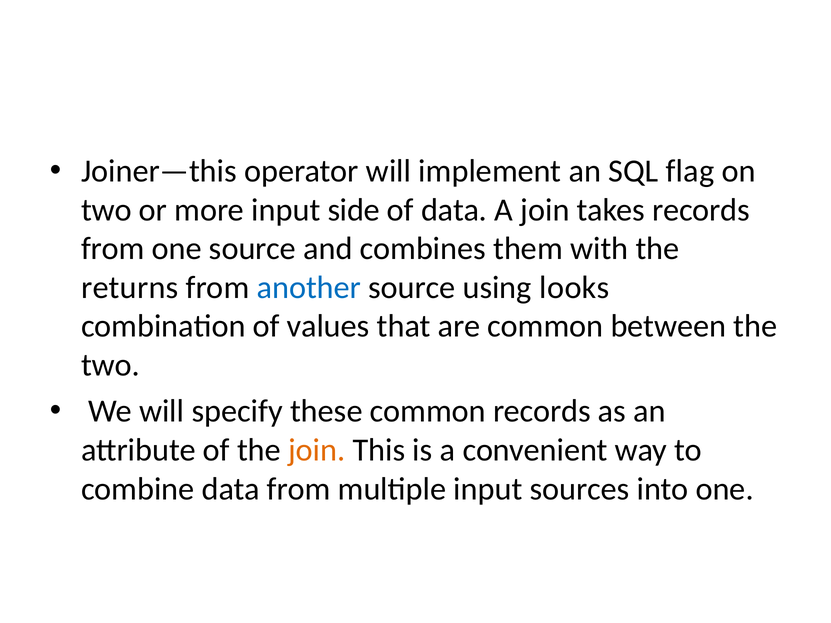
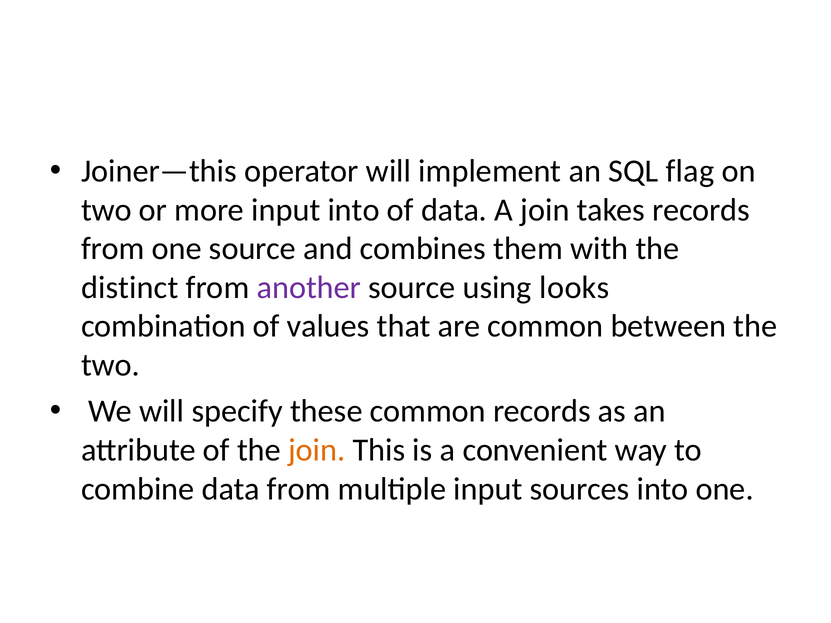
input side: side -> into
returns: returns -> distinct
another colour: blue -> purple
